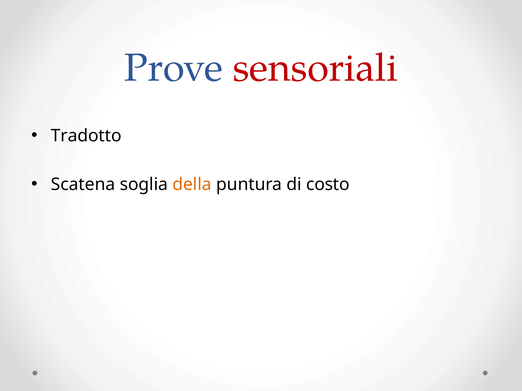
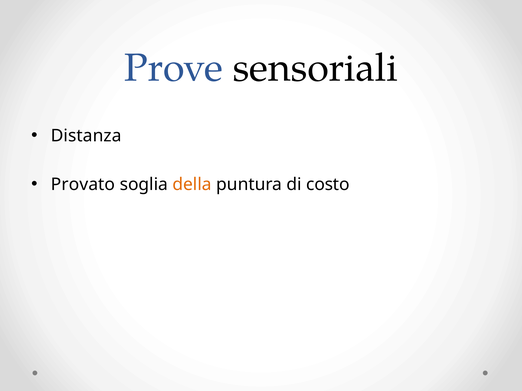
sensoriali colour: red -> black
Tradotto: Tradotto -> Distanza
Scatena: Scatena -> Provato
